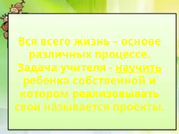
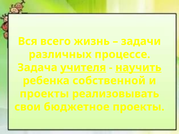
основе: основе -> задачи
учителя underline: none -> present
котором at (44, 94): котором -> проекты
называется: называется -> бюджетное
